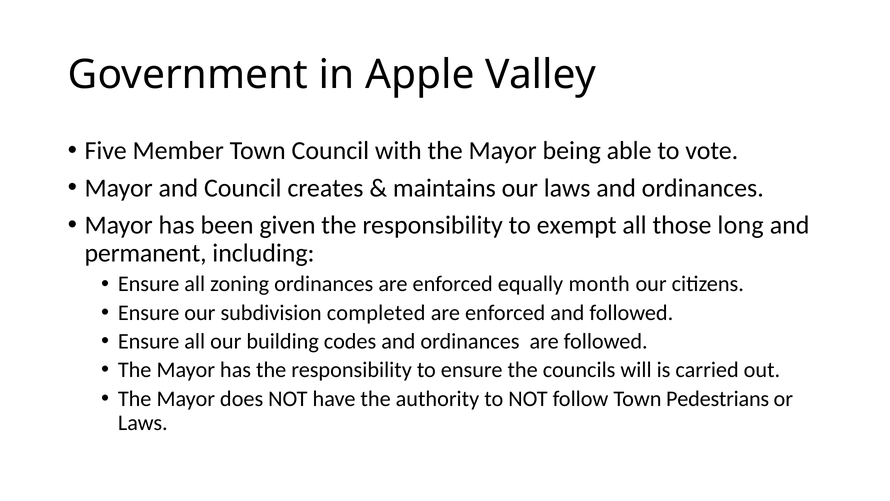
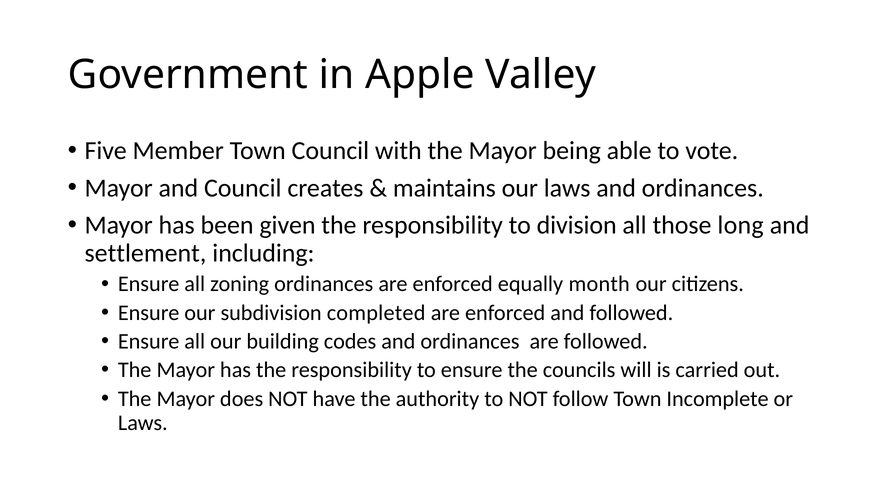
exempt: exempt -> division
permanent: permanent -> settlement
Pedestrians: Pedestrians -> Incomplete
